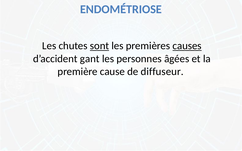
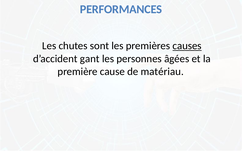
ENDOMÉTRIOSE: ENDOMÉTRIOSE -> PERFORMANCES
sont underline: present -> none
diffuseur: diffuseur -> matériau
